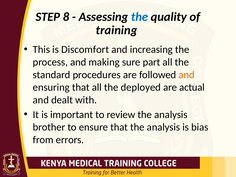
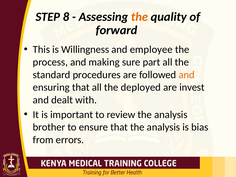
the at (140, 17) colour: blue -> orange
training: training -> forward
Discomfort: Discomfort -> Willingness
increasing: increasing -> employee
actual: actual -> invest
